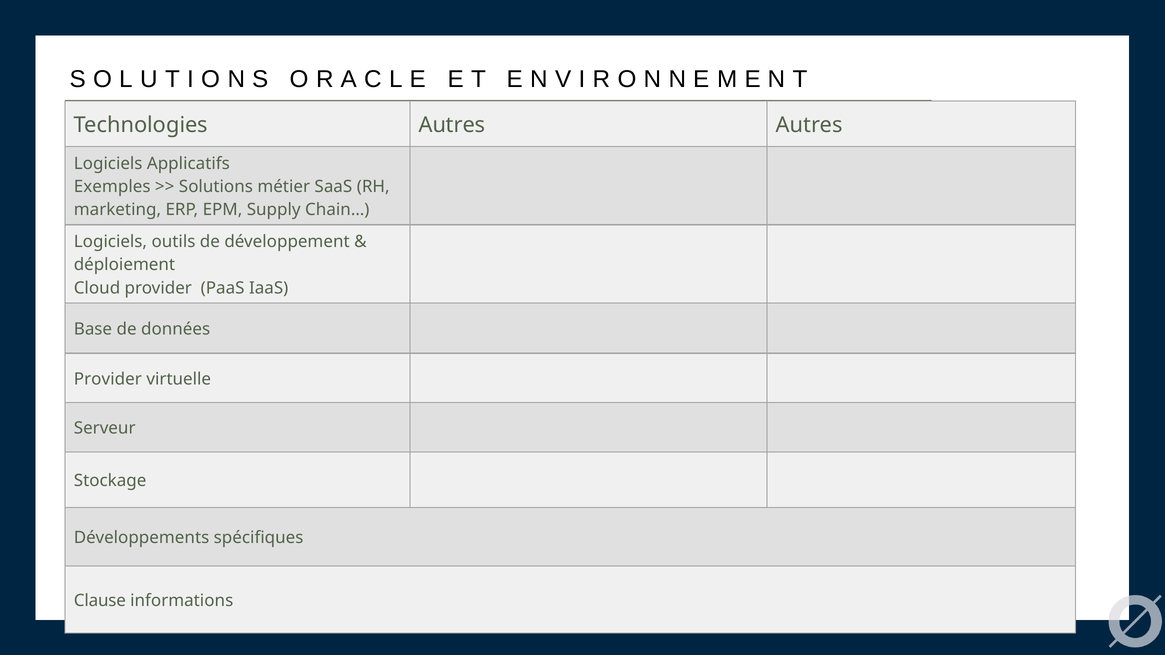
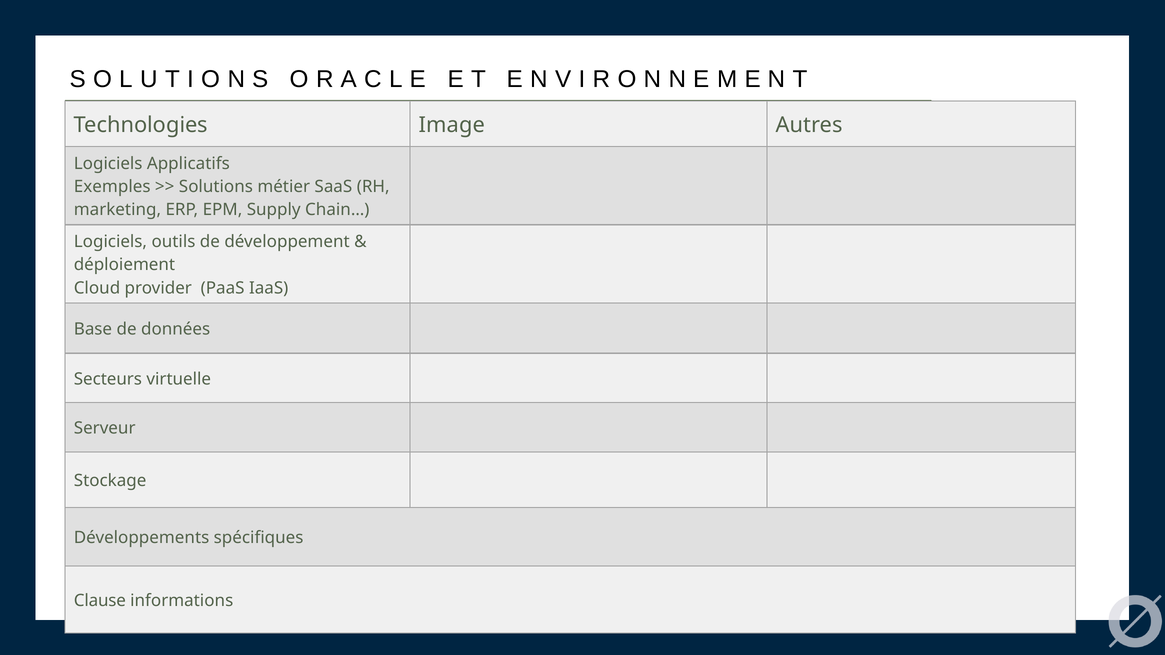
Technologies Autres: Autres -> Image
Provider at (108, 379): Provider -> Secteurs
